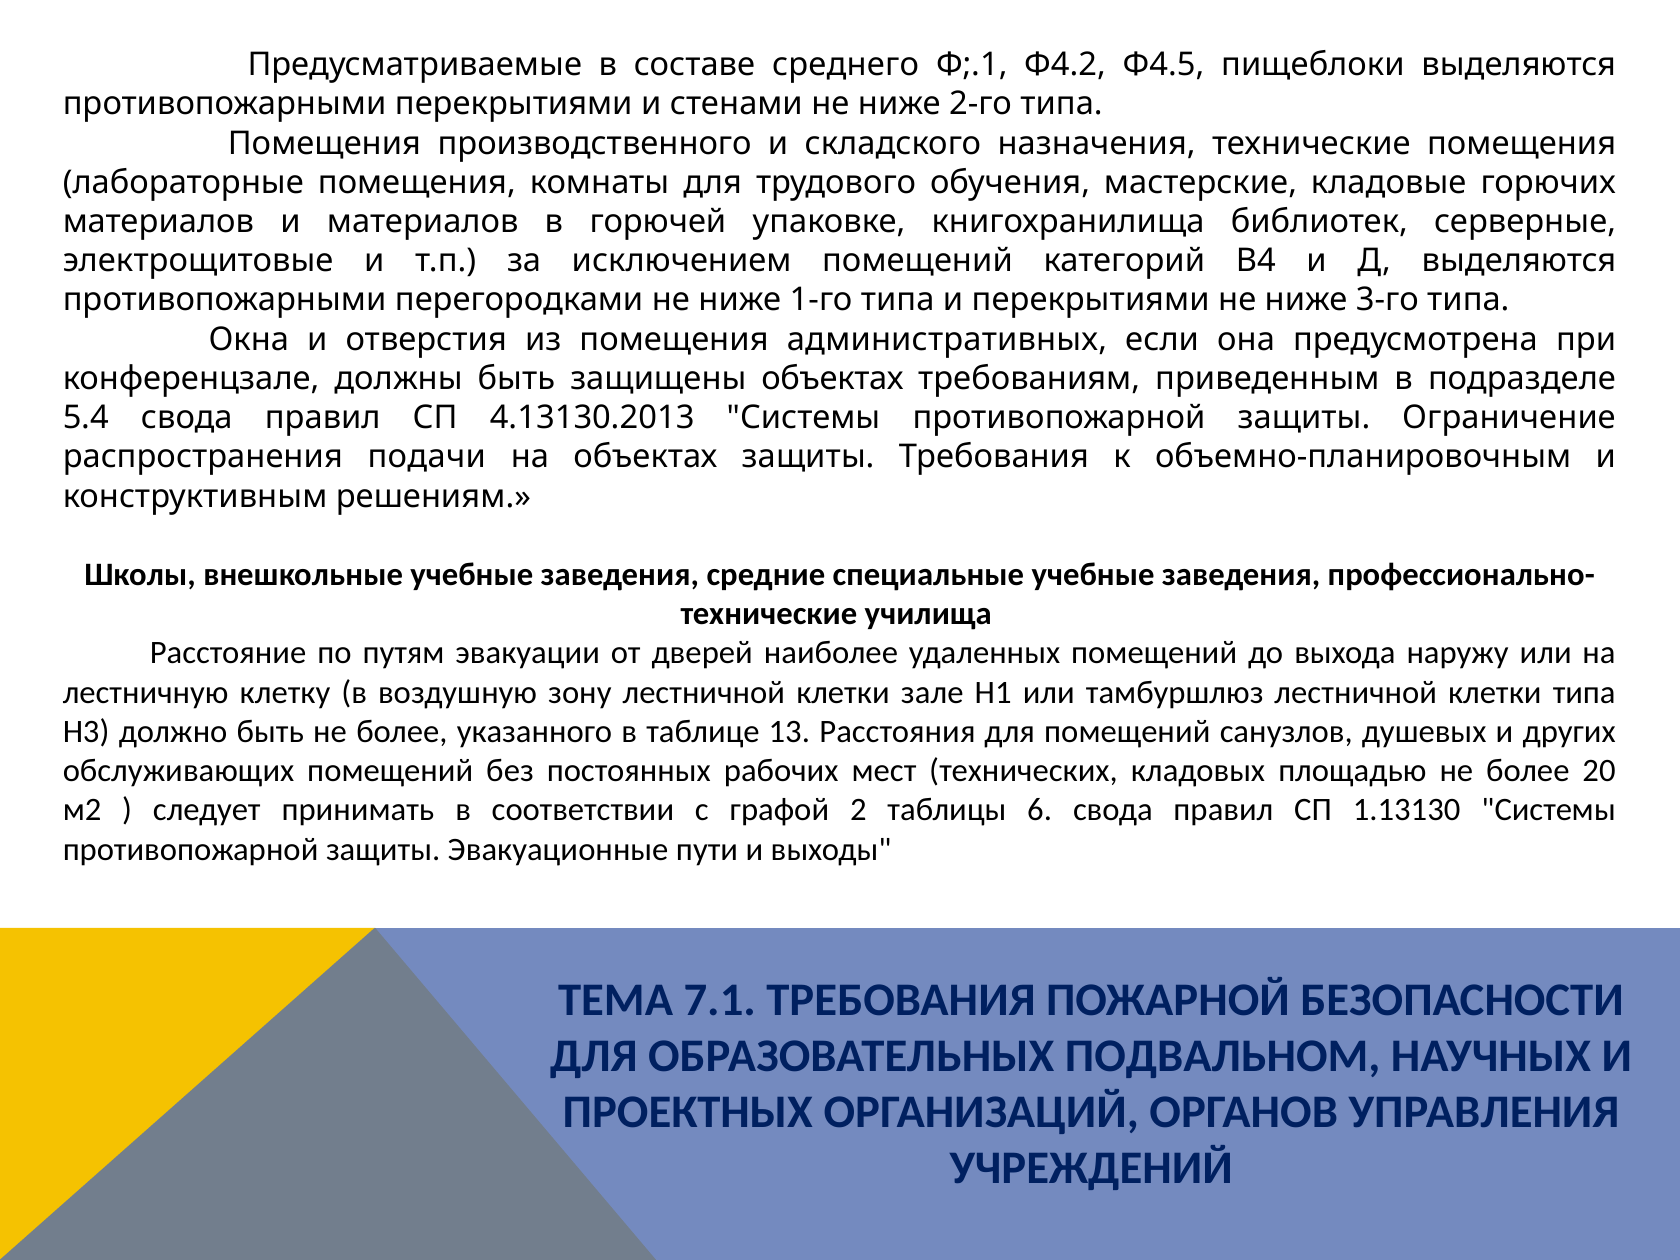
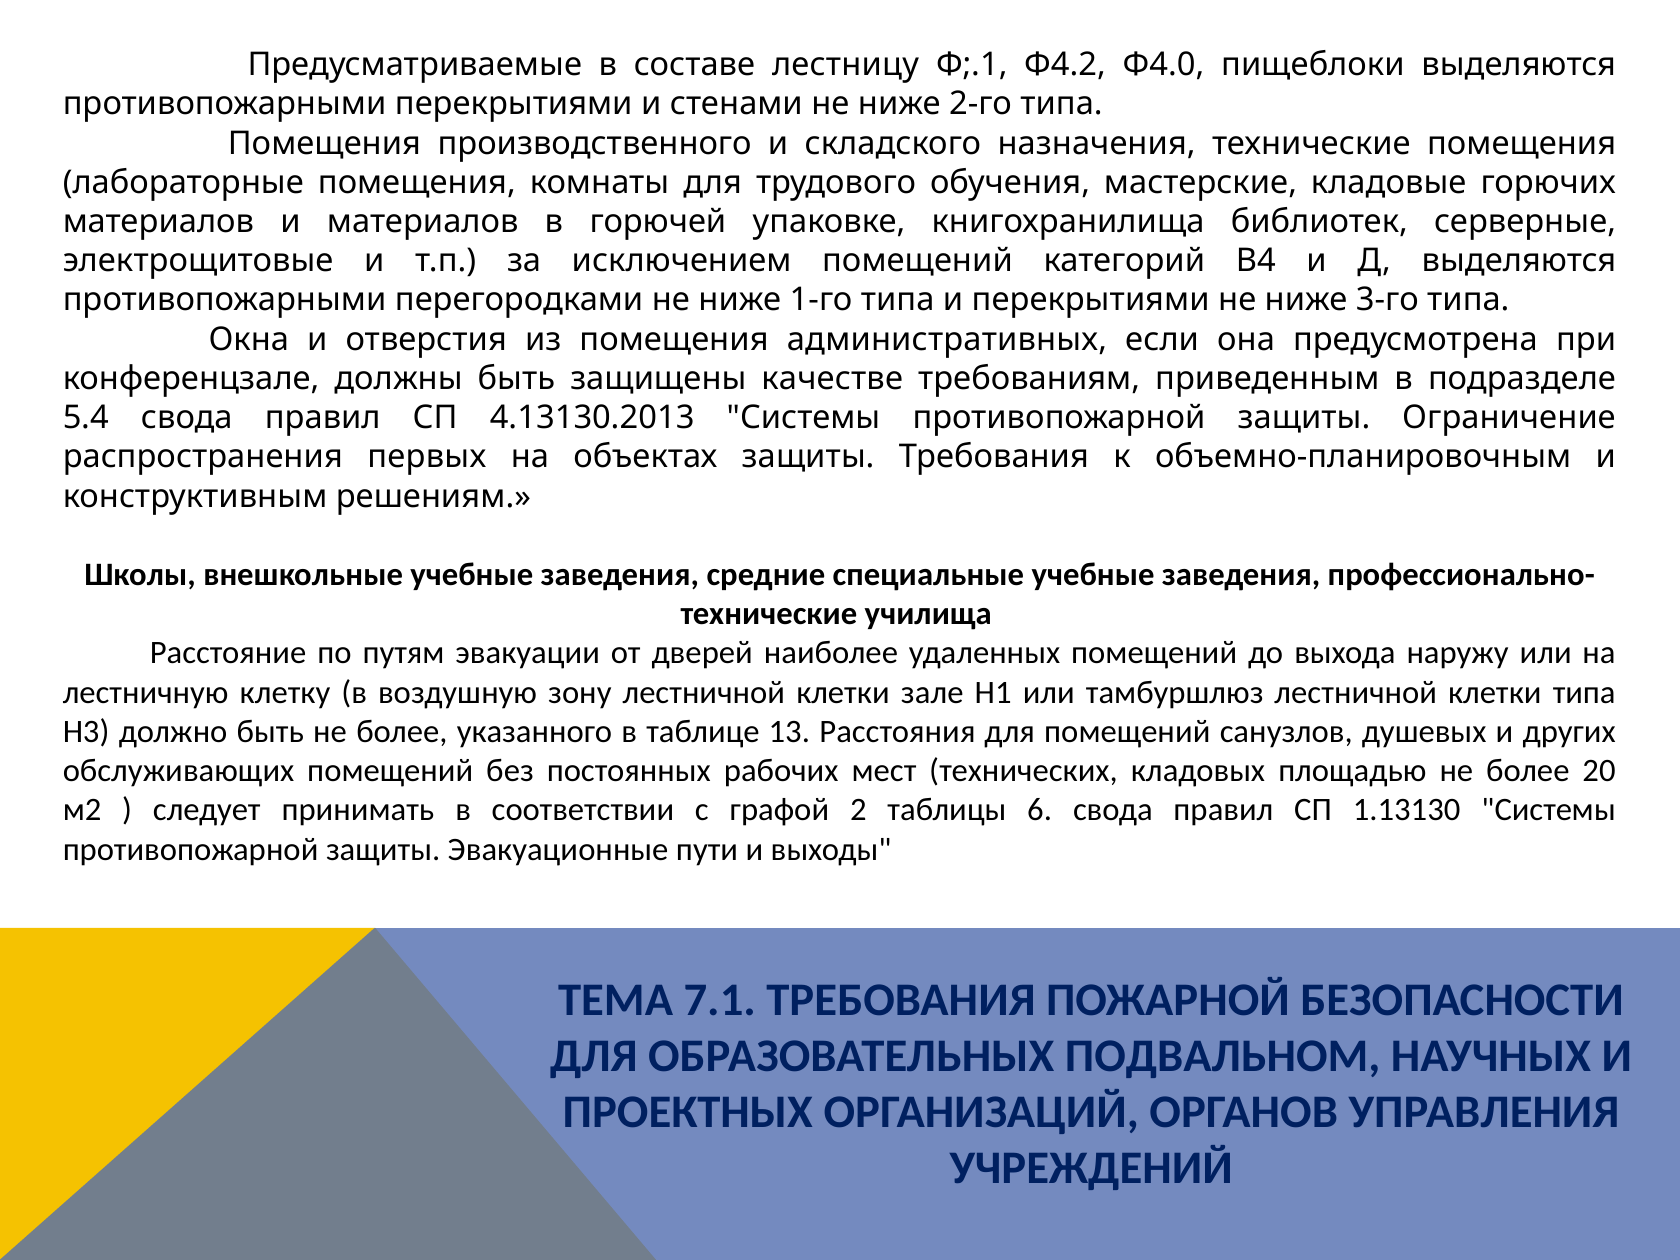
среднего: среднего -> лестницу
Ф4.5: Ф4.5 -> Ф4.0
защищены объектах: объектах -> качестве
подачи: подачи -> первых
